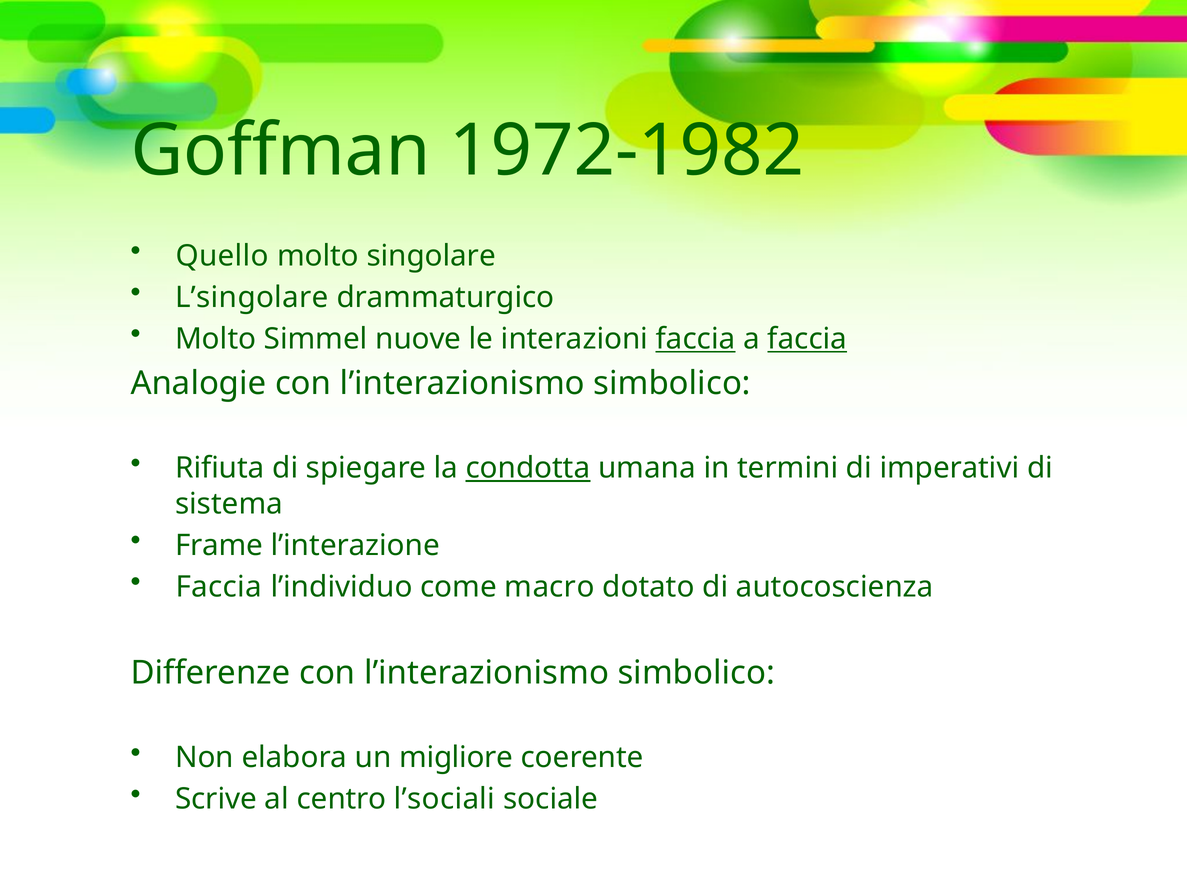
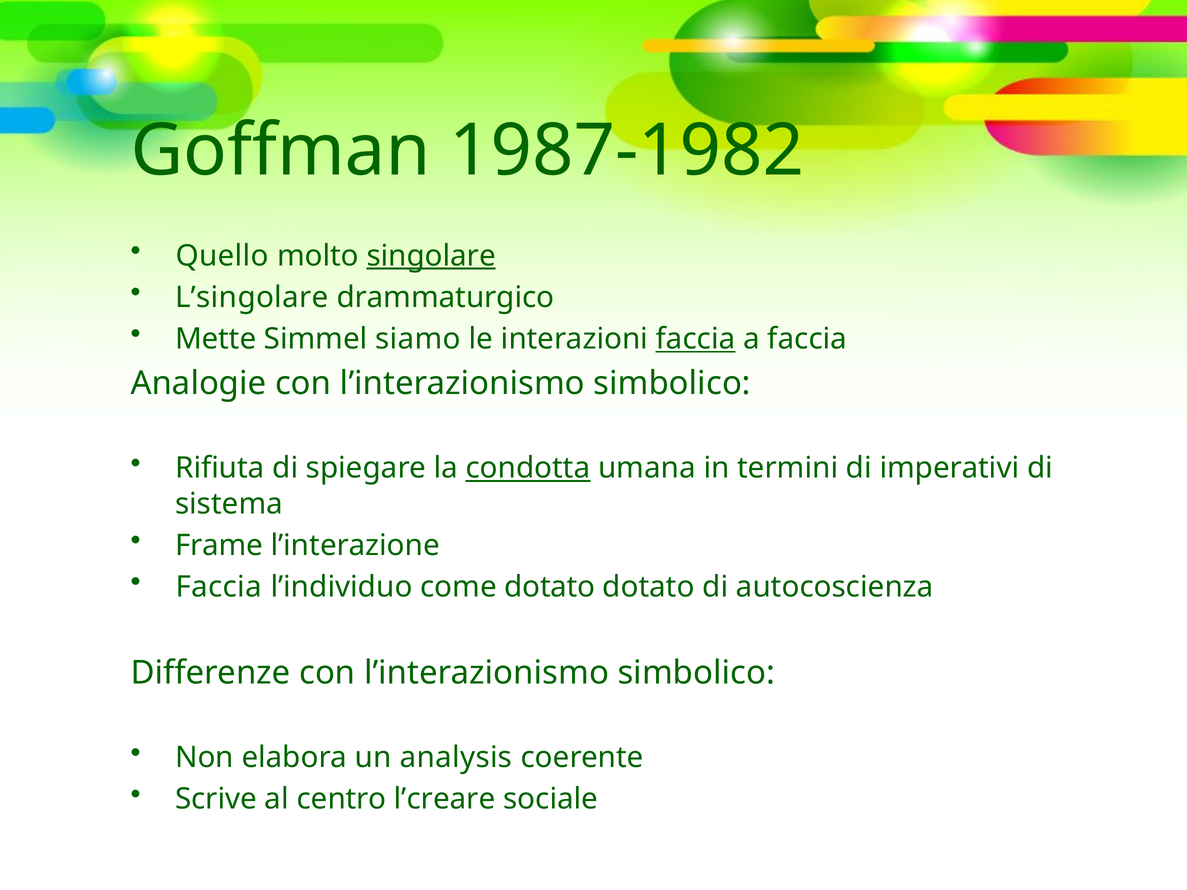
1972-1982: 1972-1982 -> 1987-1982
singolare underline: none -> present
Molto at (216, 339): Molto -> Mette
nuove: nuove -> siamo
faccia at (807, 339) underline: present -> none
come macro: macro -> dotato
migliore: migliore -> analysis
l’sociali: l’sociali -> l’creare
